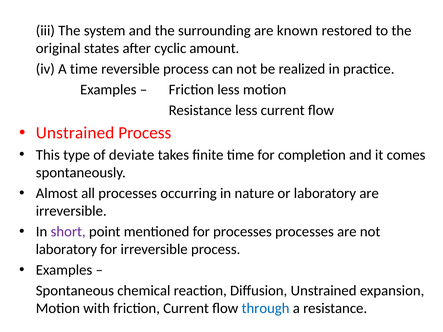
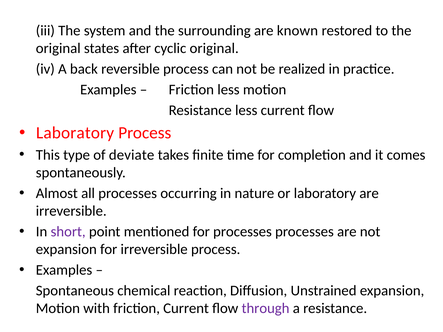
cyclic amount: amount -> original
A time: time -> back
Unstrained at (75, 133): Unstrained -> Laboratory
laboratory at (66, 250): laboratory -> expansion
through colour: blue -> purple
